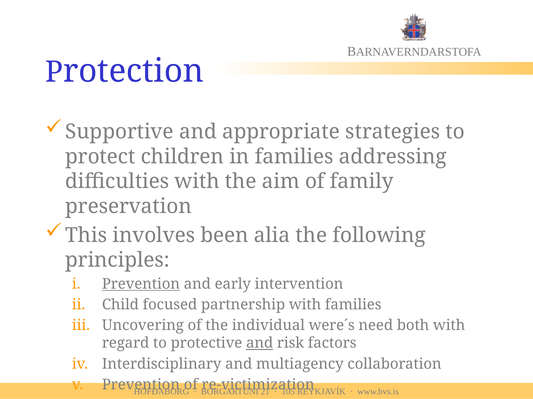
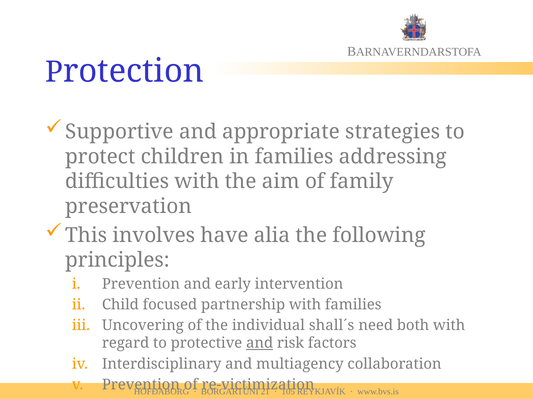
been: been -> have
Prevention at (141, 285) underline: present -> none
were´s: were´s -> shall´s
